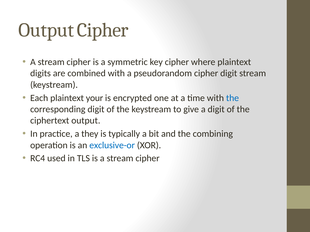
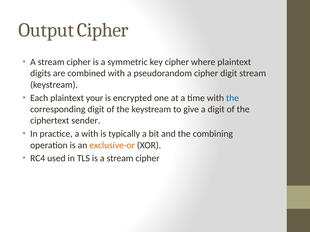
ciphertext output: output -> sender
a they: they -> with
exclusive-or colour: blue -> orange
